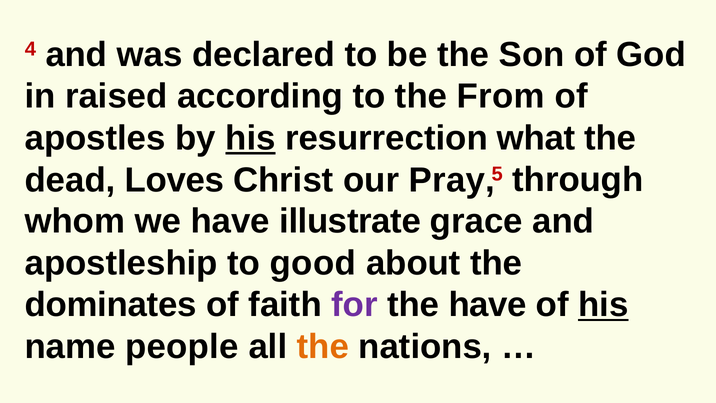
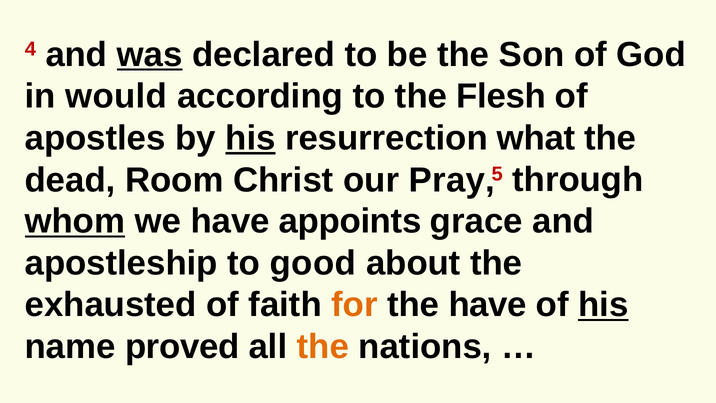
was underline: none -> present
raised: raised -> would
From: From -> Flesh
Loves: Loves -> Room
whom underline: none -> present
illustrate: illustrate -> appoints
dominates: dominates -> exhausted
for colour: purple -> orange
people: people -> proved
